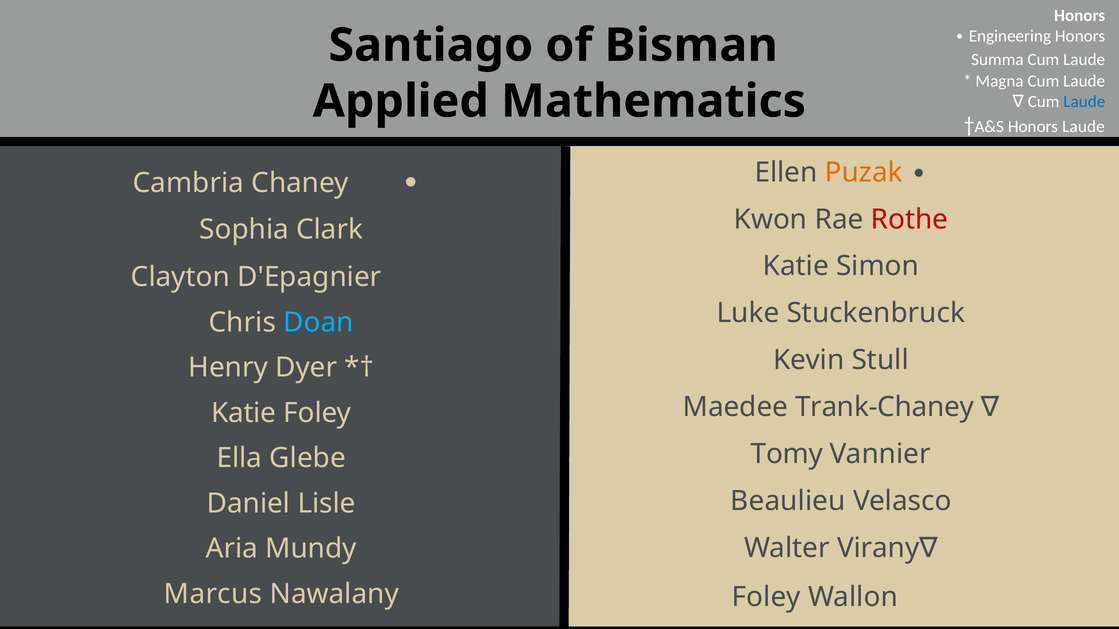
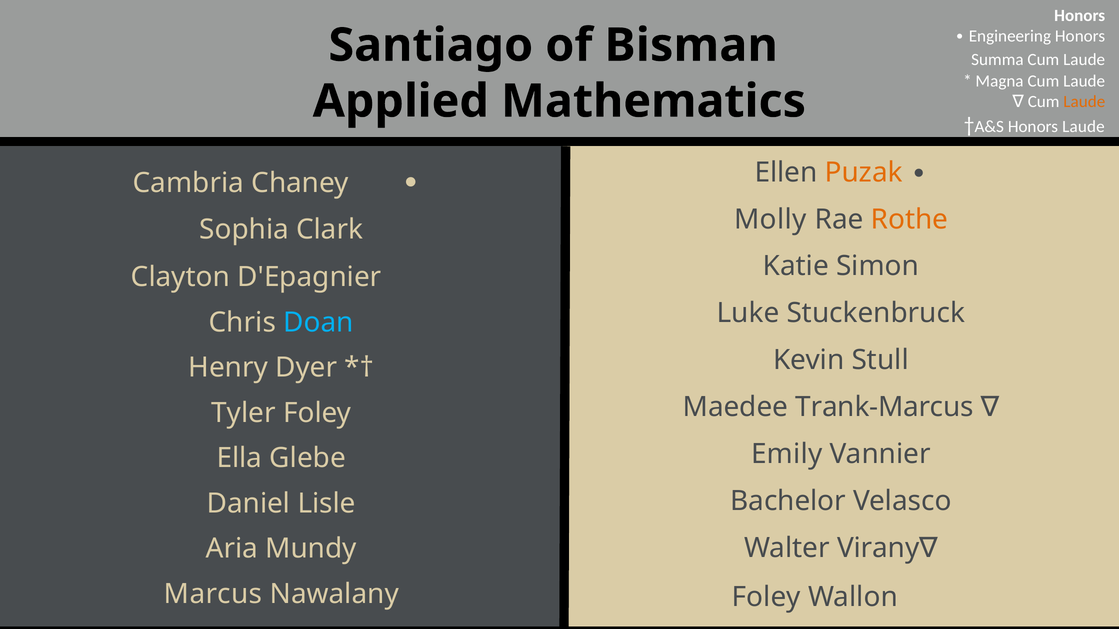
Laude at (1084, 101) colour: blue -> orange
Kwon: Kwon -> Molly
Rothe colour: red -> orange
Trank-Chaney: Trank-Chaney -> Trank-Marcus
Katie at (244, 413): Katie -> Tyler
Tomy: Tomy -> Emily
Beaulieu: Beaulieu -> Bachelor
